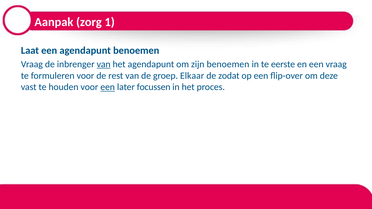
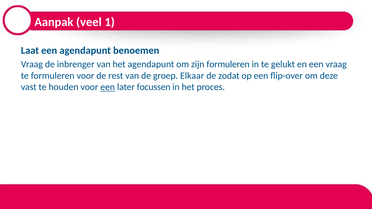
zorg: zorg -> veel
van at (104, 64) underline: present -> none
zijn benoemen: benoemen -> formuleren
eerste: eerste -> gelukt
